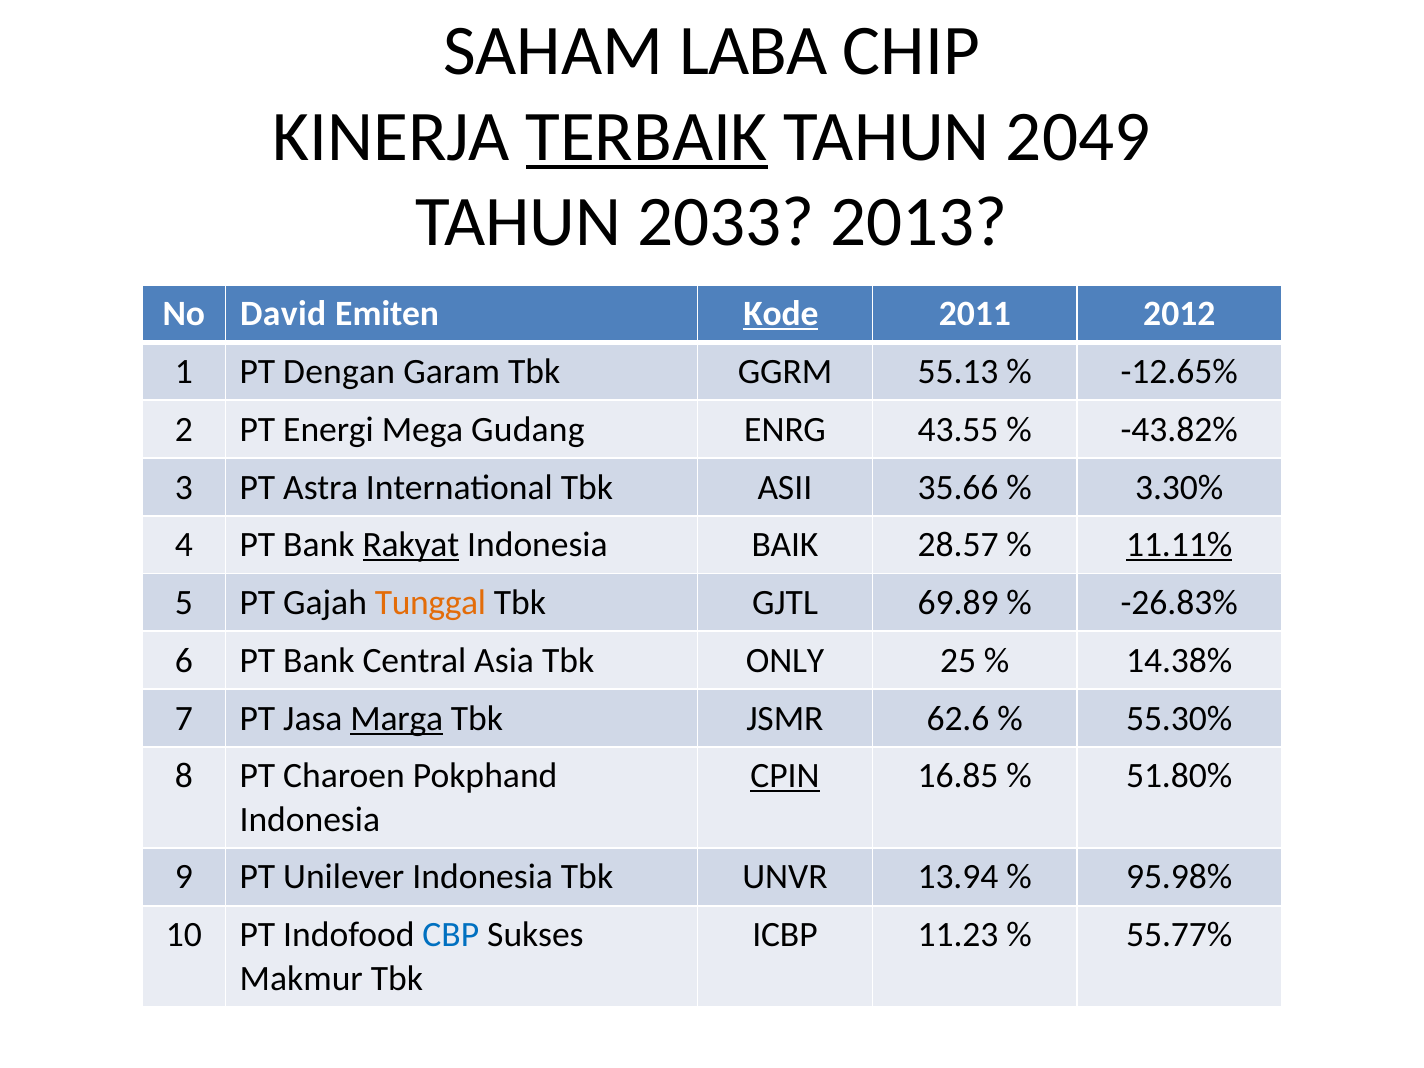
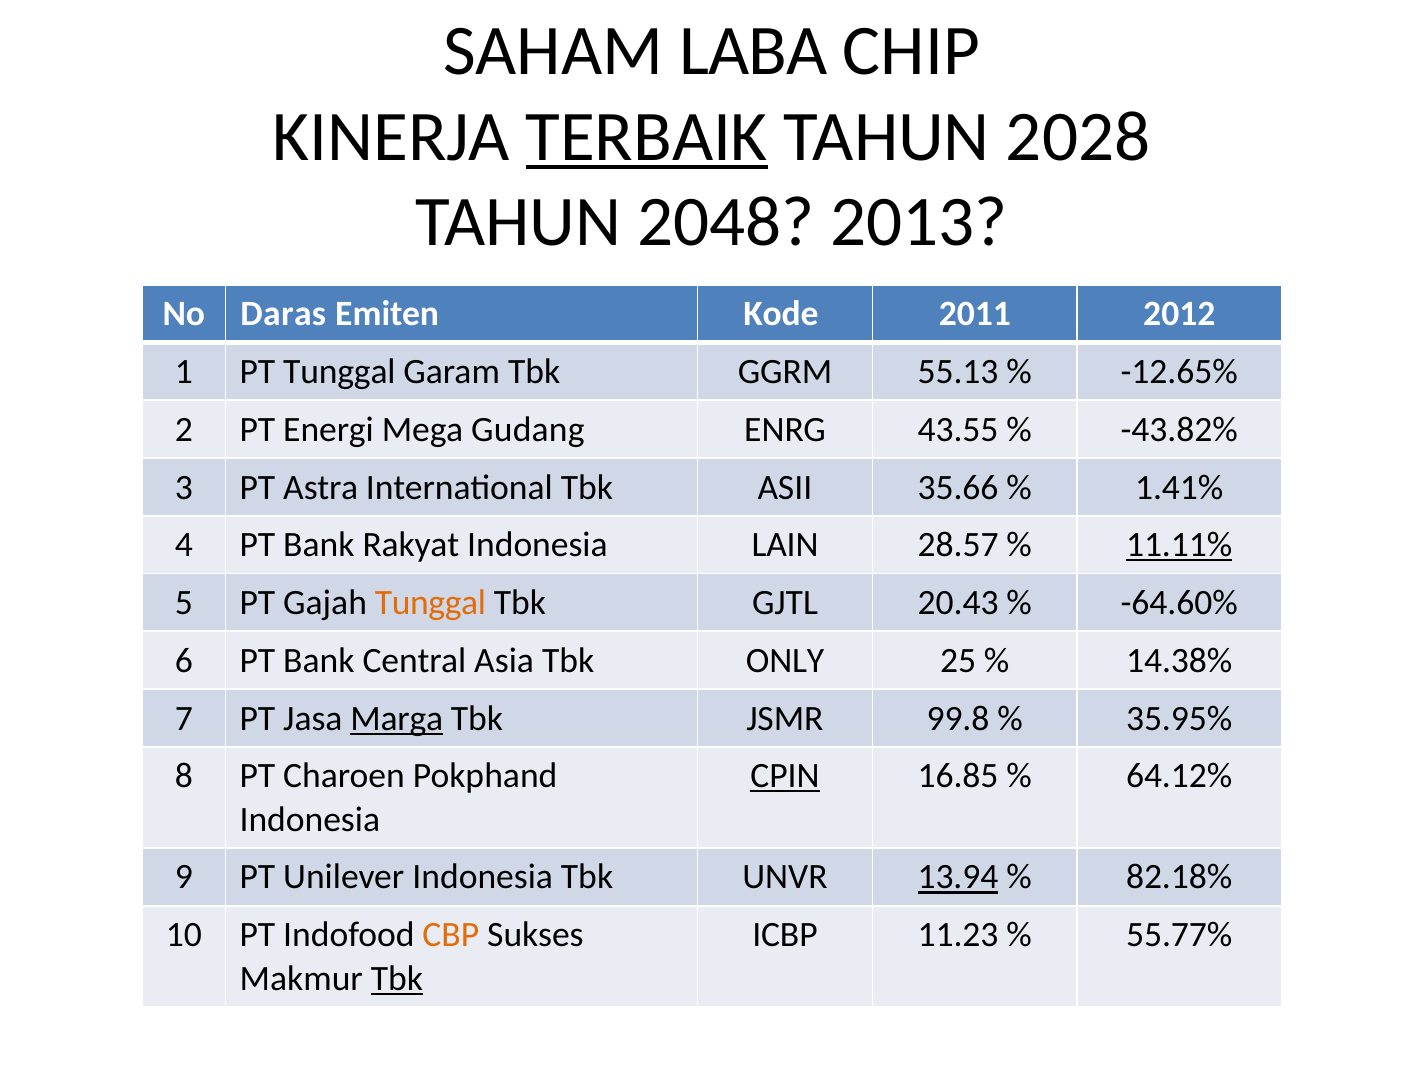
2049: 2049 -> 2028
2033: 2033 -> 2048
David: David -> Daras
Kode underline: present -> none
PT Dengan: Dengan -> Tunggal
3.30%: 3.30% -> 1.41%
Rakyat underline: present -> none
BAIK: BAIK -> LAIN
69.89: 69.89 -> 20.43
-26.83%: -26.83% -> -64.60%
62.6: 62.6 -> 99.8
55.30%: 55.30% -> 35.95%
51.80%: 51.80% -> 64.12%
13.94 underline: none -> present
95.98%: 95.98% -> 82.18%
CBP colour: blue -> orange
Tbk at (397, 978) underline: none -> present
